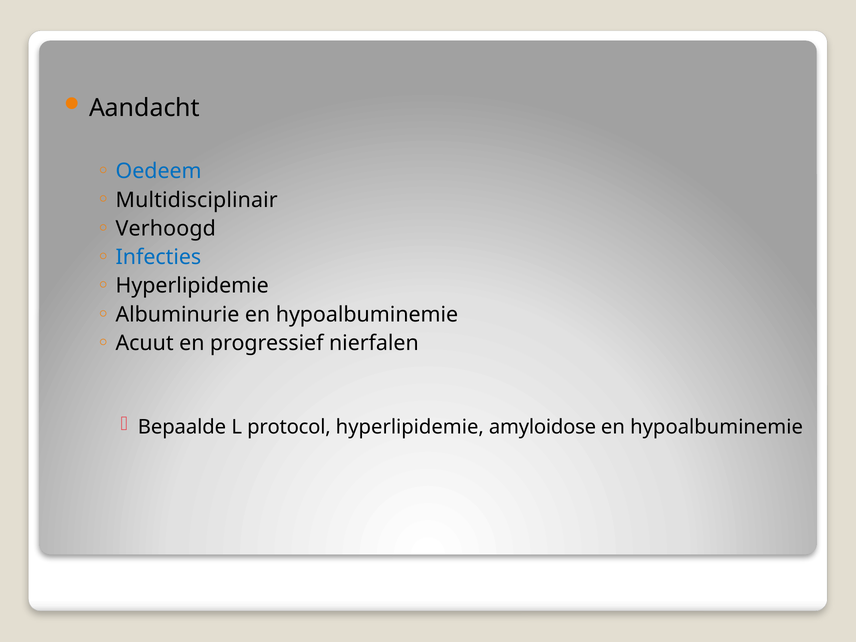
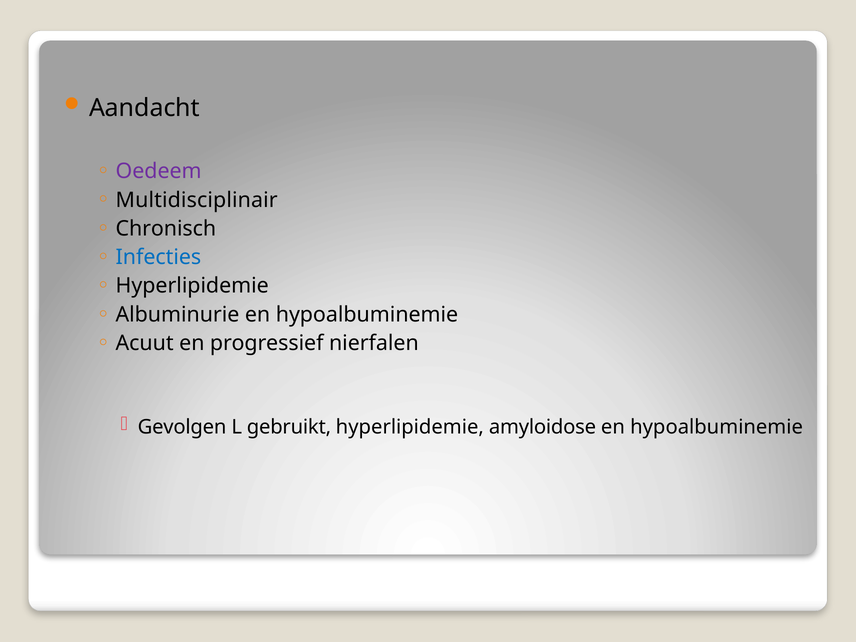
Oedeem colour: blue -> purple
Verhoogd: Verhoogd -> Chronisch
Bepaalde: Bepaalde -> Gevolgen
protocol: protocol -> gebruikt
